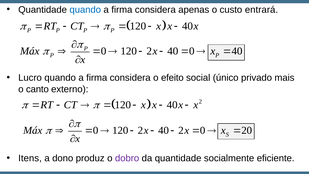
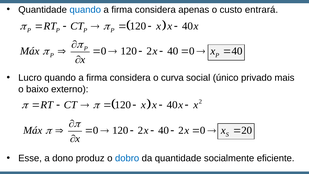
efeito: efeito -> curva
canto: canto -> baixo
Itens: Itens -> Esse
dobro colour: purple -> blue
